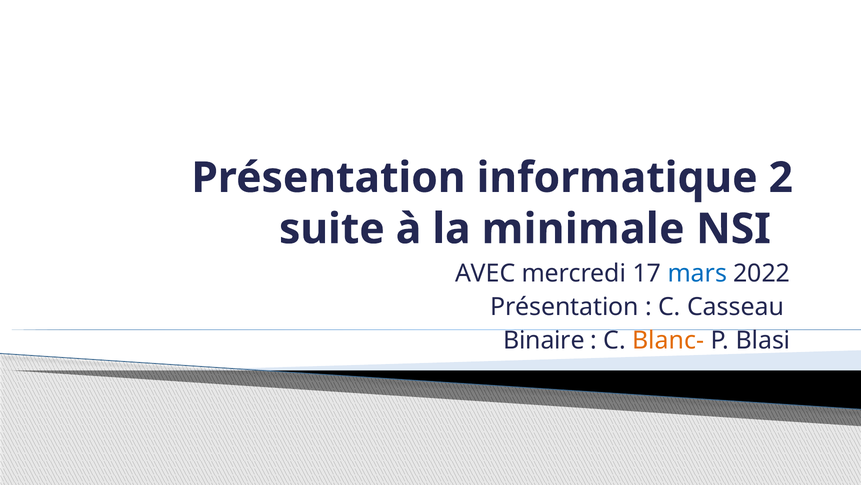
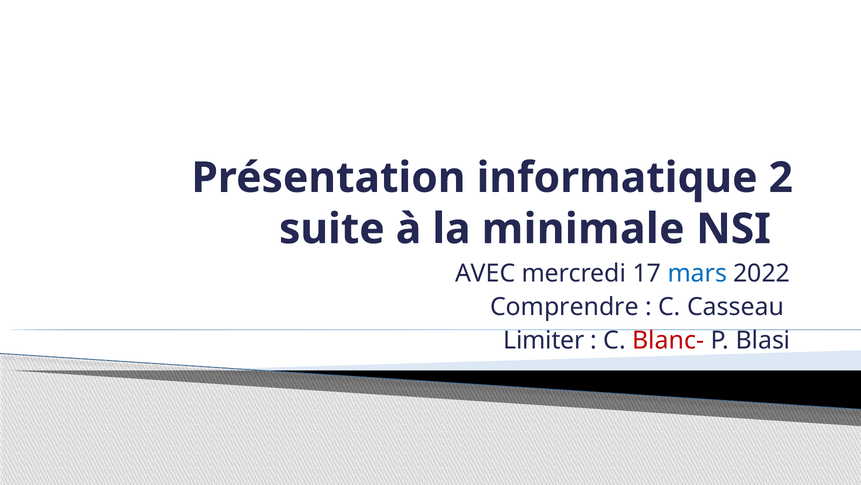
Présentation at (564, 307): Présentation -> Comprendre
Binaire: Binaire -> Limiter
Blanc- colour: orange -> red
